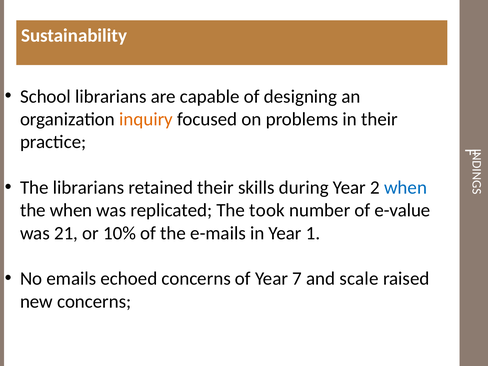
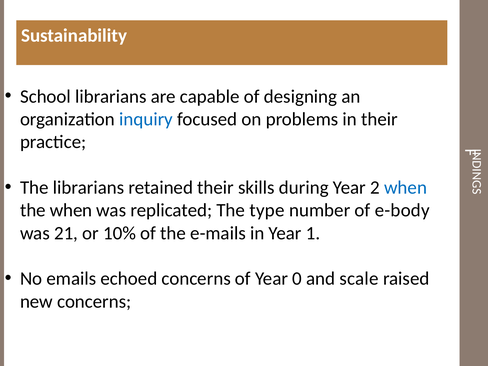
inquiry colour: orange -> blue
took: took -> type
e-value: e-value -> e-body
7: 7 -> 0
